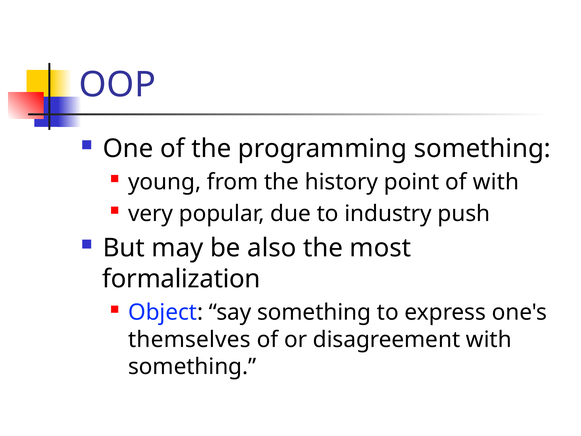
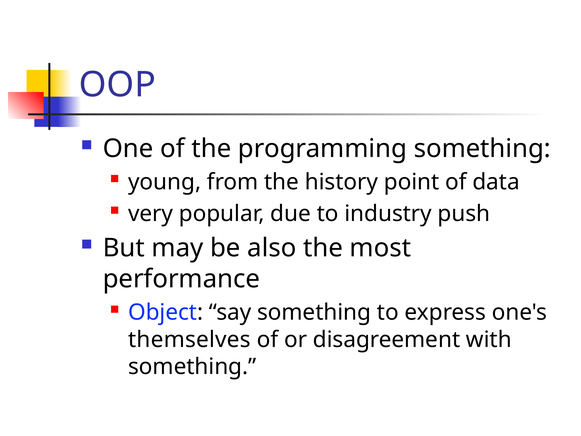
of with: with -> data
formalization: formalization -> performance
